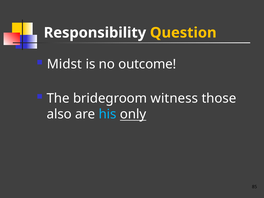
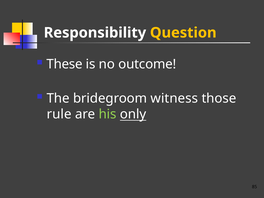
Midst: Midst -> These
also: also -> rule
his colour: light blue -> light green
